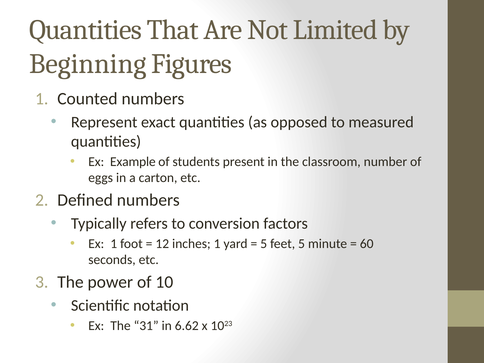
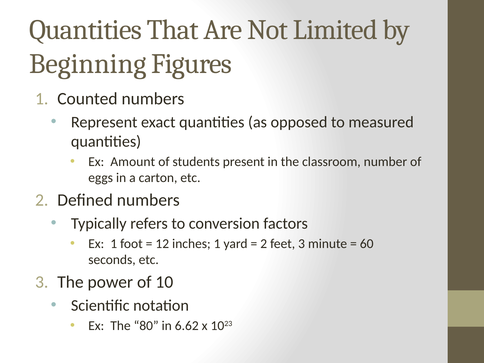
Example: Example -> Amount
5 at (264, 244): 5 -> 2
feet 5: 5 -> 3
31: 31 -> 80
